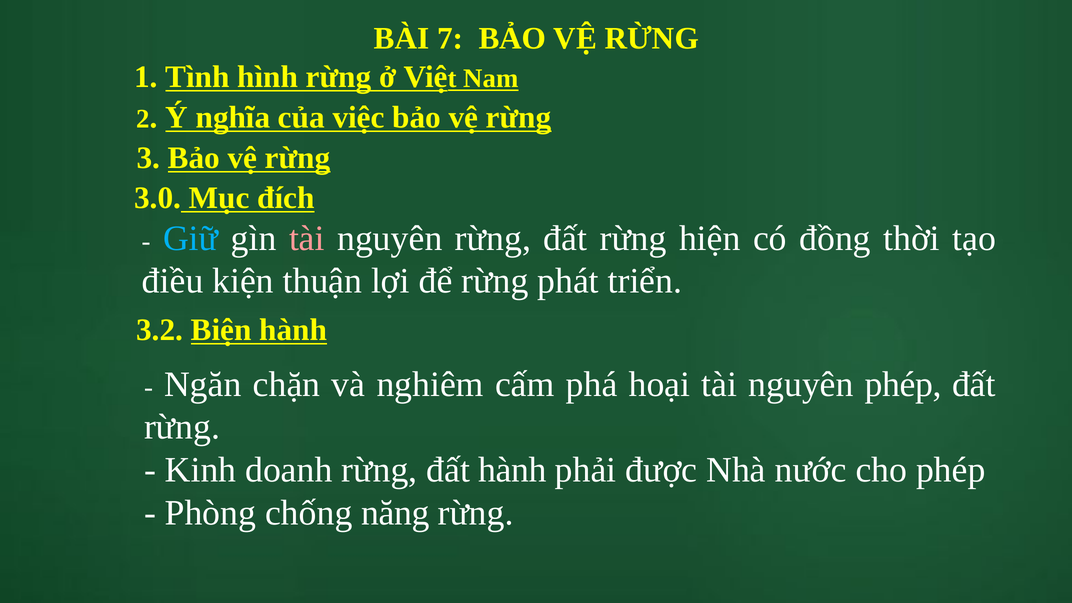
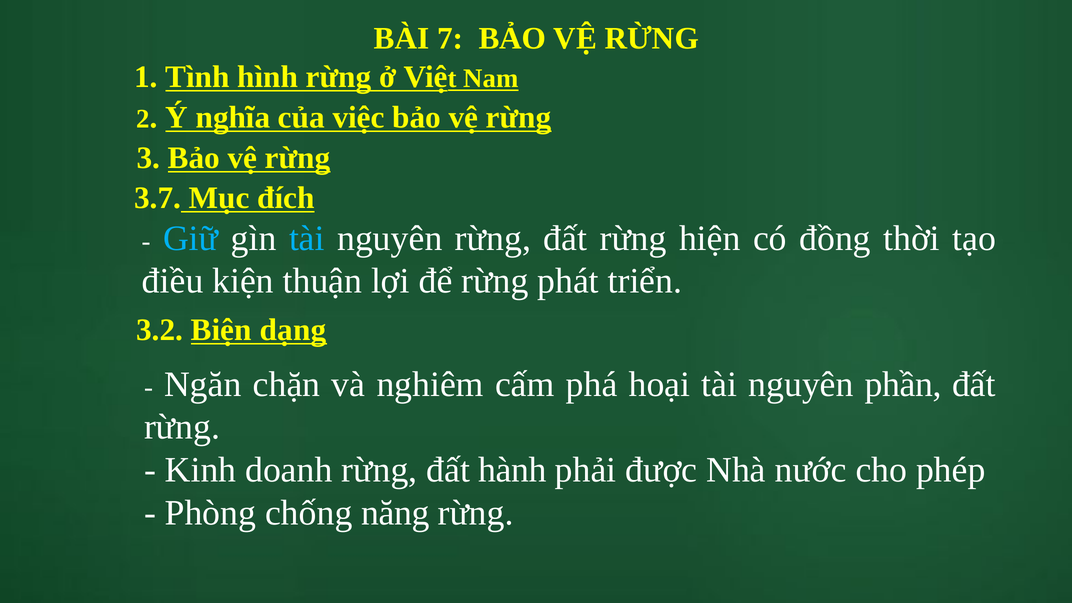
3.0: 3.0 -> 3.7
tài at (307, 238) colour: pink -> light blue
Biện hành: hành -> dạng
nguyên phép: phép -> phần
